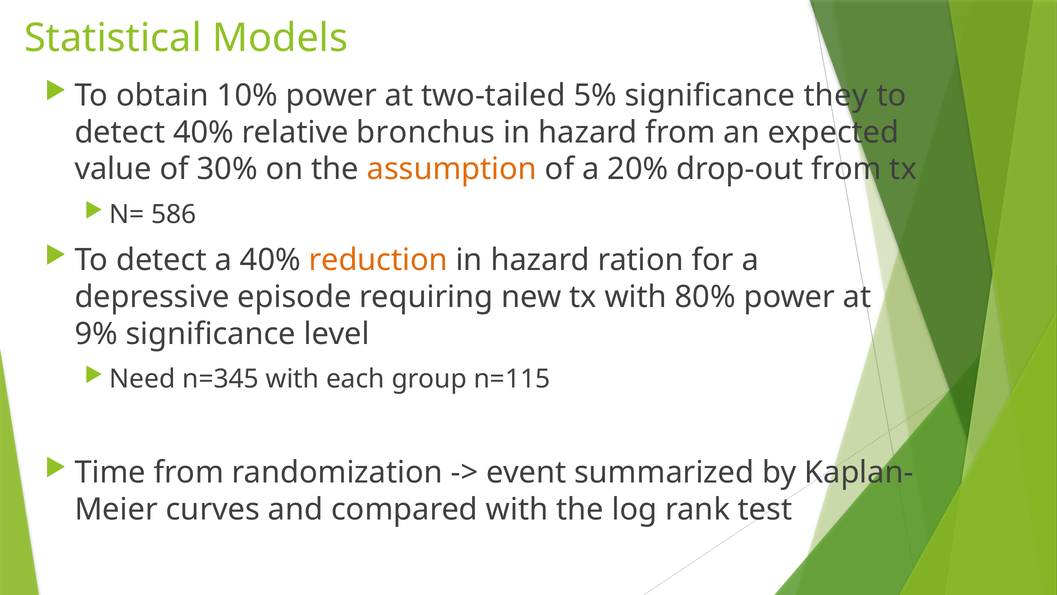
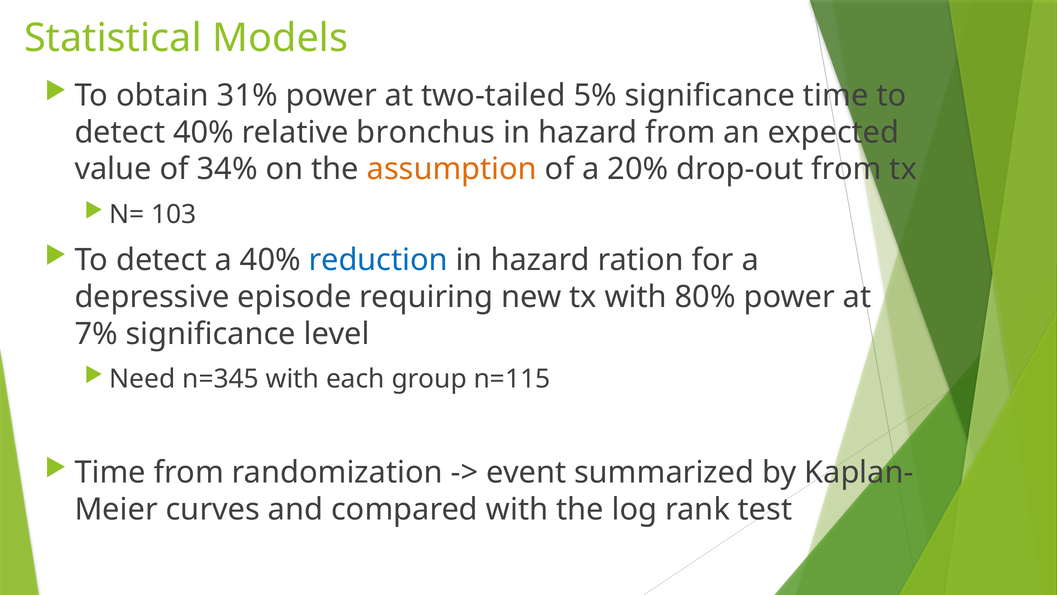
10%: 10% -> 31%
significance they: they -> time
30%: 30% -> 34%
586: 586 -> 103
reduction colour: orange -> blue
9%: 9% -> 7%
